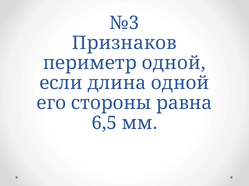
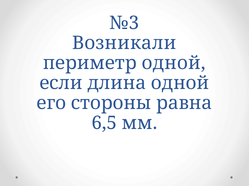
Признаков: Признаков -> Возникали
